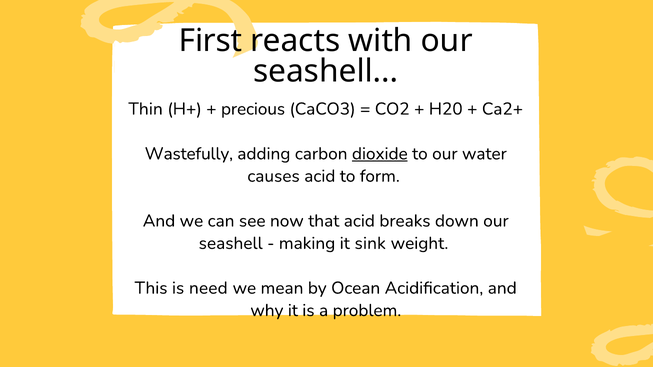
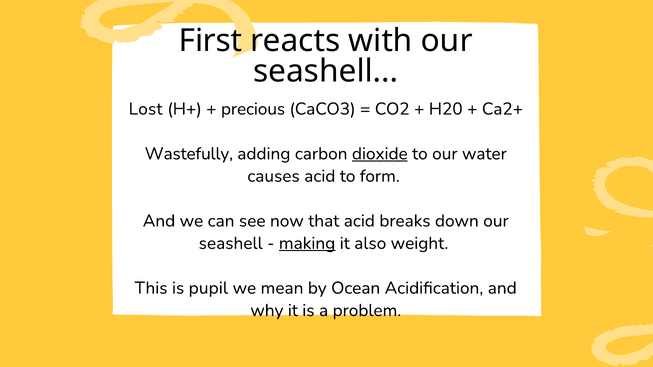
Thin: Thin -> Lost
making underline: none -> present
sink: sink -> also
need: need -> pupil
